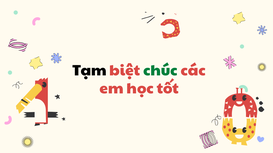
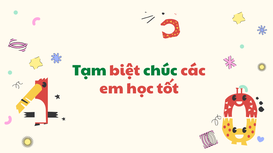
Tạm colour: black -> green
